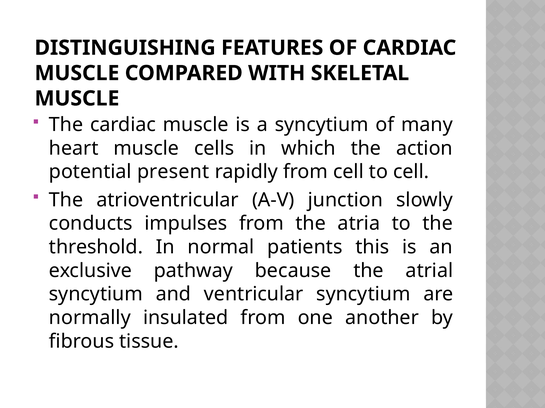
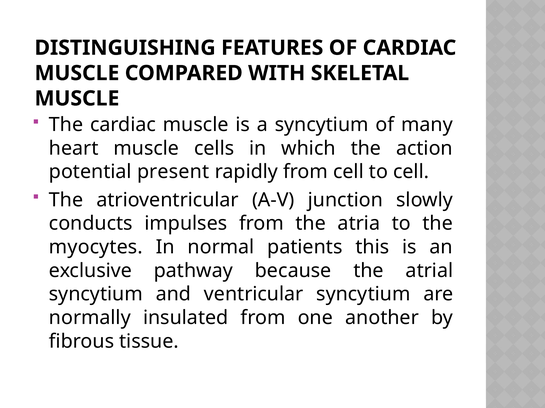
threshold: threshold -> myocytes
